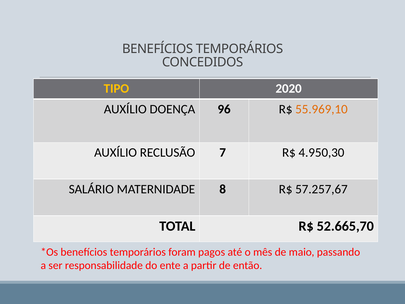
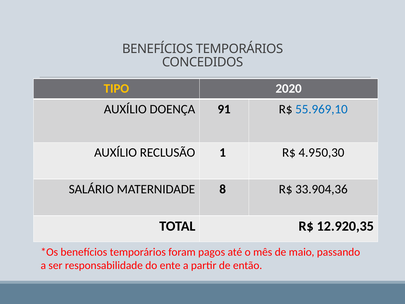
96: 96 -> 91
55.969,10 colour: orange -> blue
7: 7 -> 1
57.257,67: 57.257,67 -> 33.904,36
52.665,70: 52.665,70 -> 12.920,35
